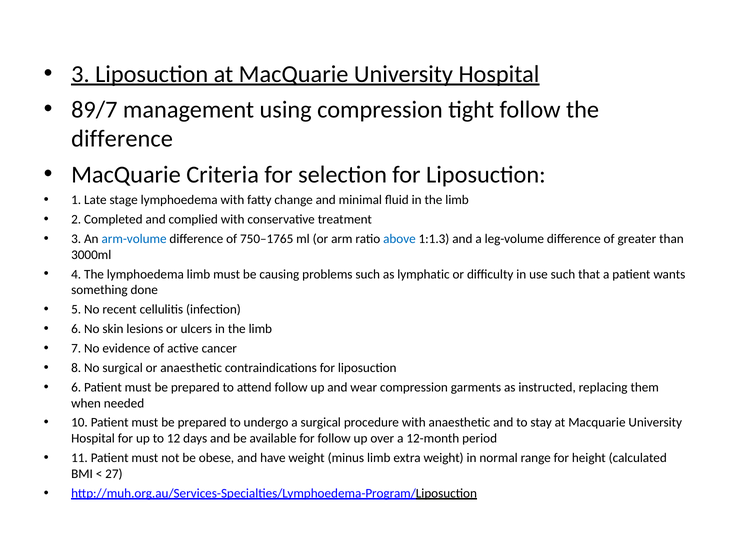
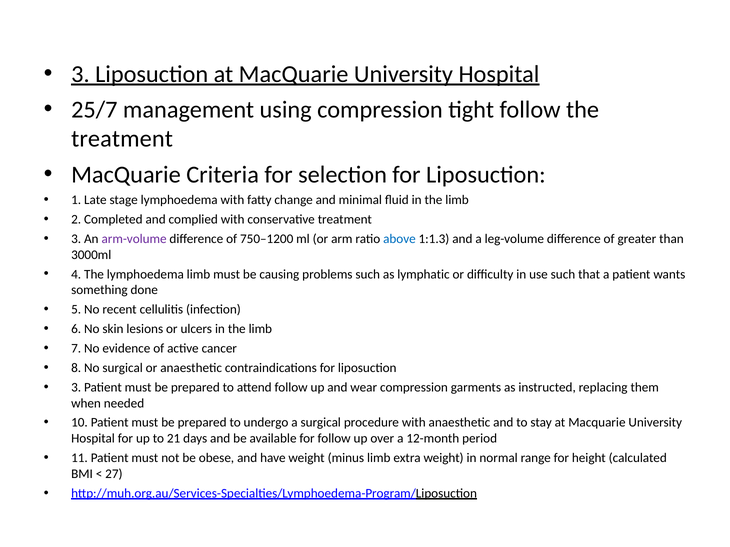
89/7: 89/7 -> 25/7
difference at (122, 139): difference -> treatment
arm-volume colour: blue -> purple
750–1765: 750–1765 -> 750–1200
6 at (76, 388): 6 -> 3
12: 12 -> 21
